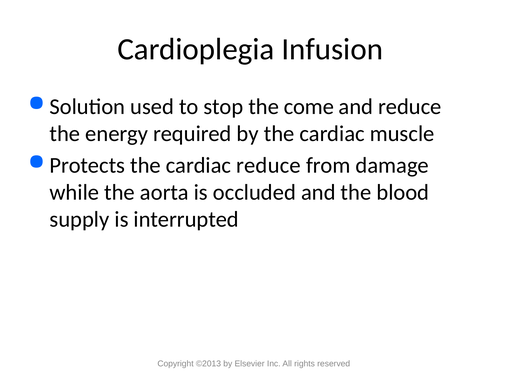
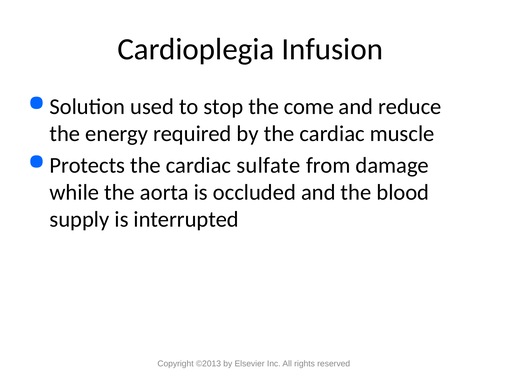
cardiac reduce: reduce -> sulfate
